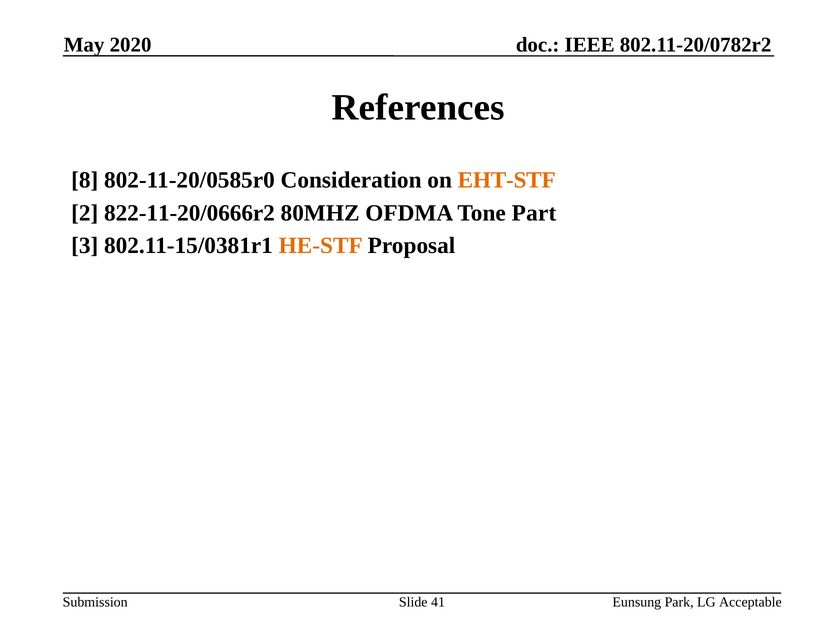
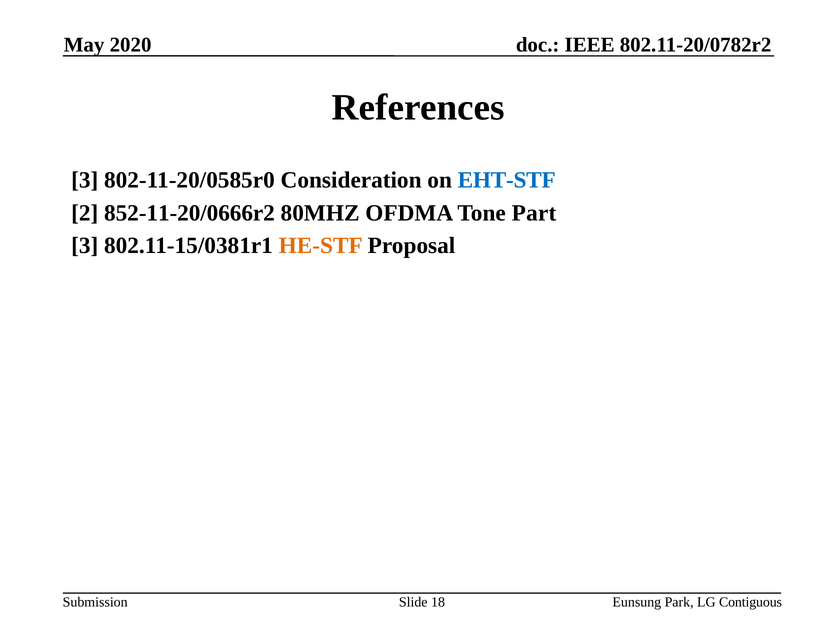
8 at (85, 180): 8 -> 3
EHT-STF colour: orange -> blue
822-11-20/0666r2: 822-11-20/0666r2 -> 852-11-20/0666r2
41: 41 -> 18
Acceptable: Acceptable -> Contiguous
